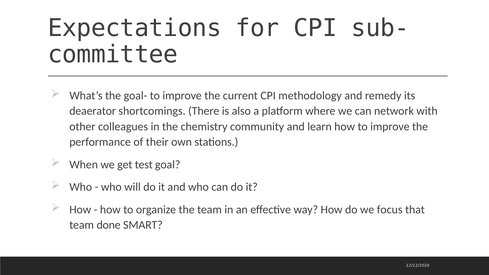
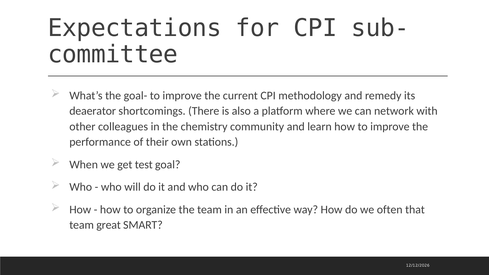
focus: focus -> often
done: done -> great
